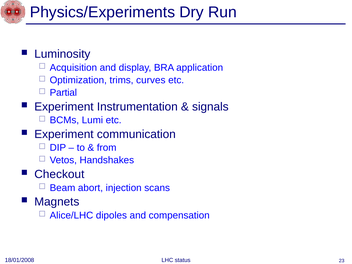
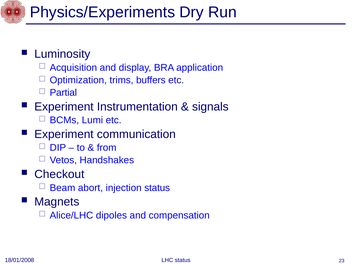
curves: curves -> buffers
injection scans: scans -> status
